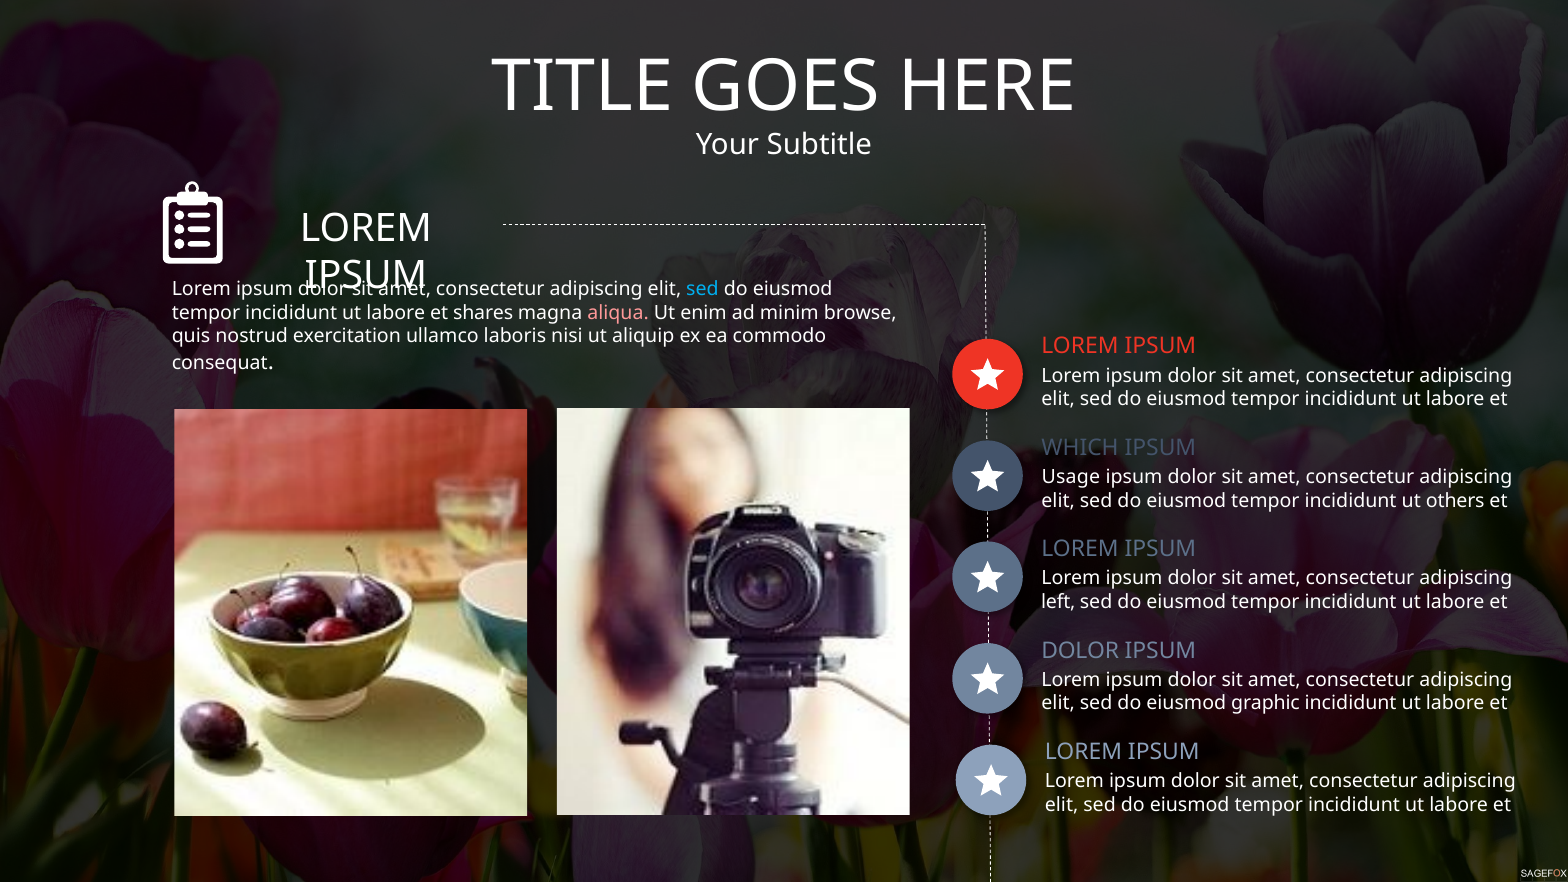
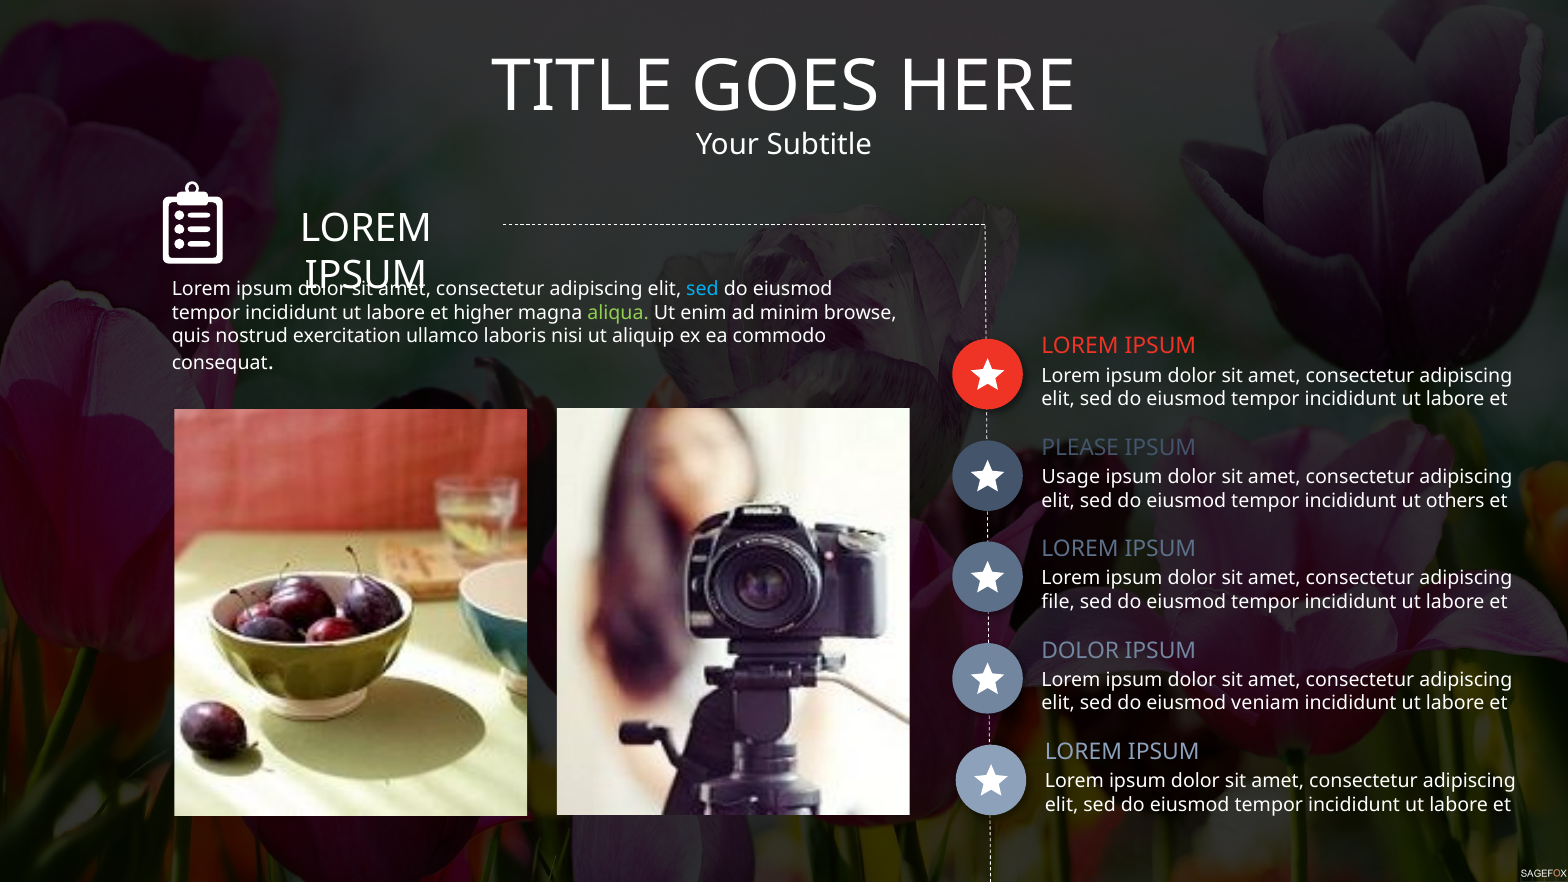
shares: shares -> higher
aliqua colour: pink -> light green
WHICH: WHICH -> PLEASE
left: left -> file
graphic: graphic -> veniam
